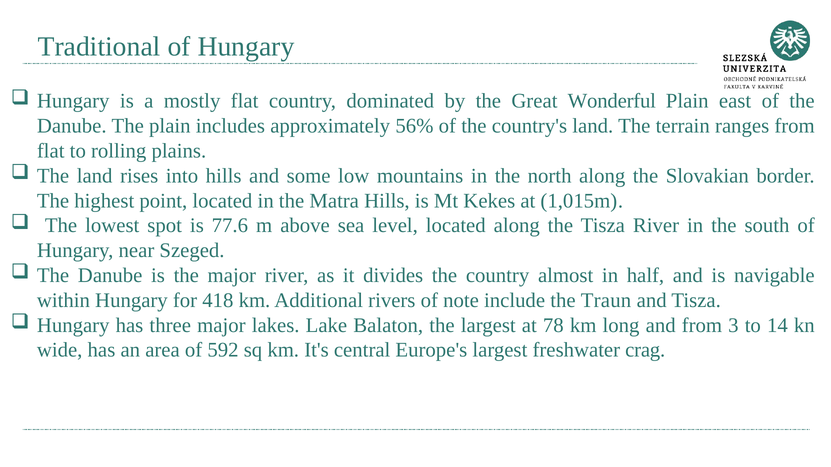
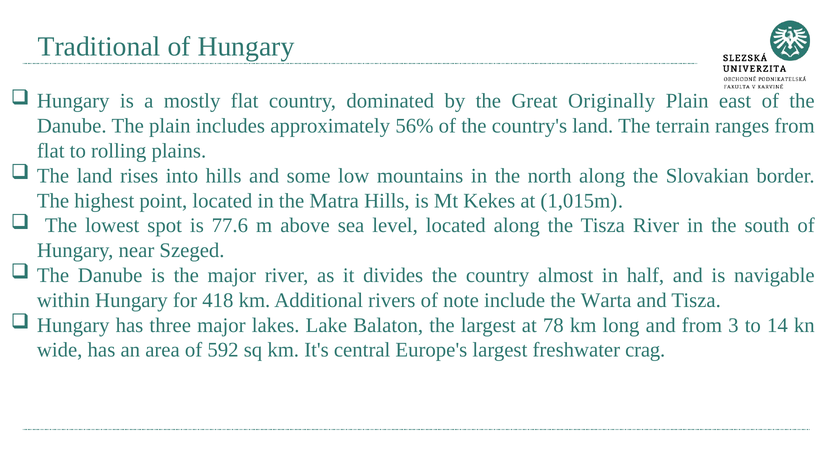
Wonderful: Wonderful -> Originally
Traun: Traun -> Warta
